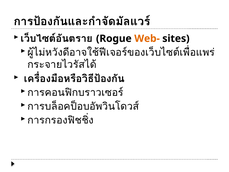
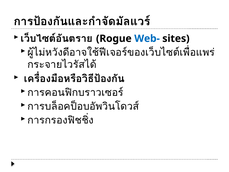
Web- colour: orange -> blue
